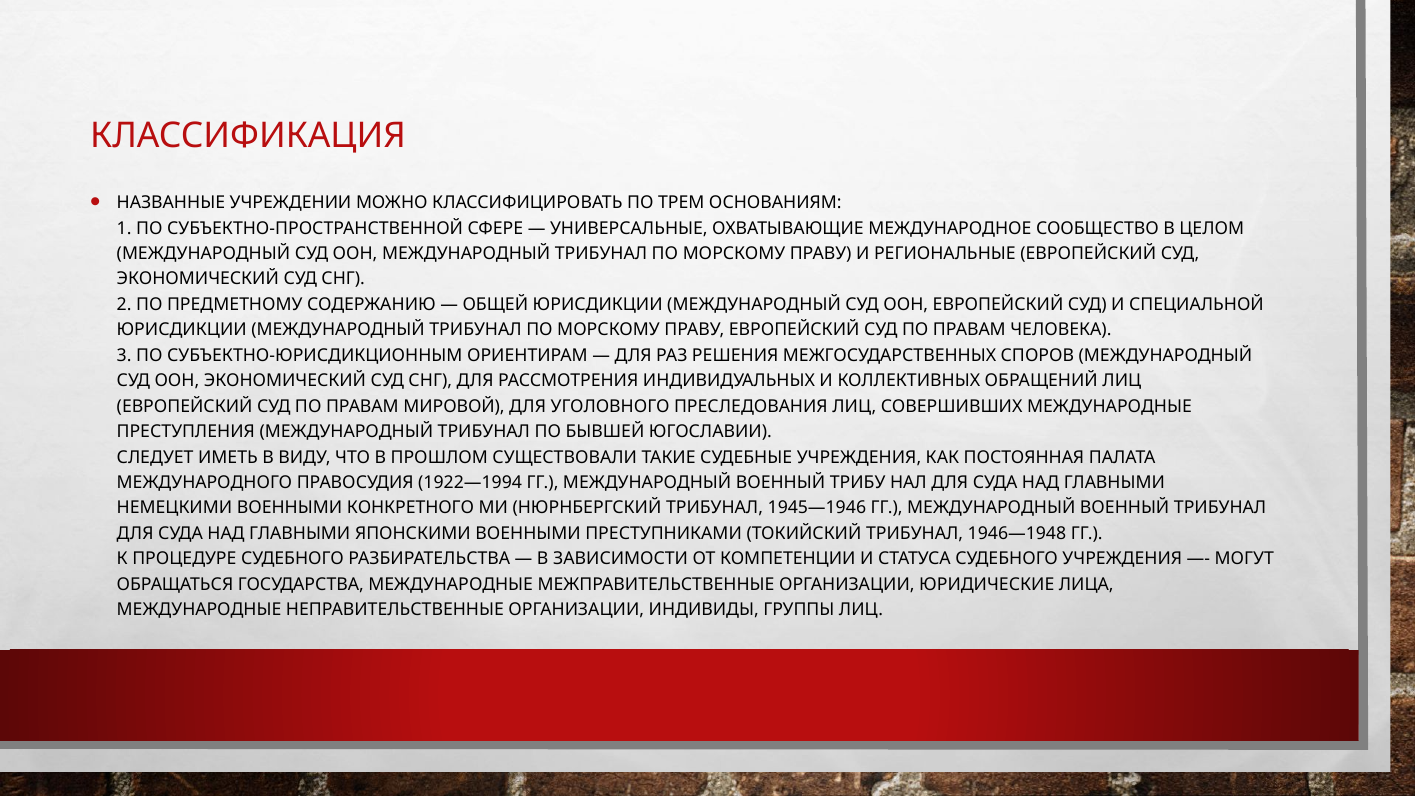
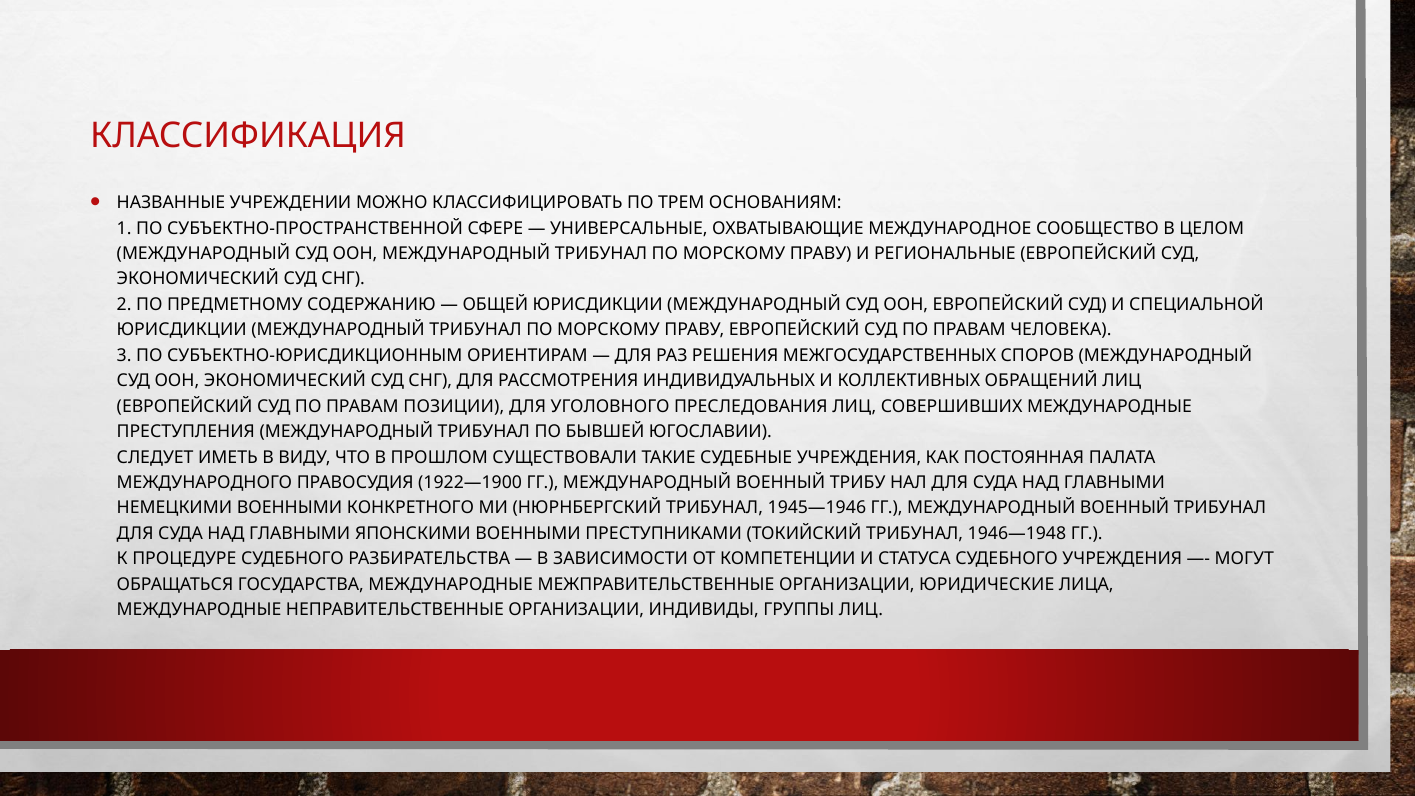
МИРОВОЙ: МИРОВОЙ -> ПОЗИЦИИ
1922—1994: 1922—1994 -> 1922—1900
